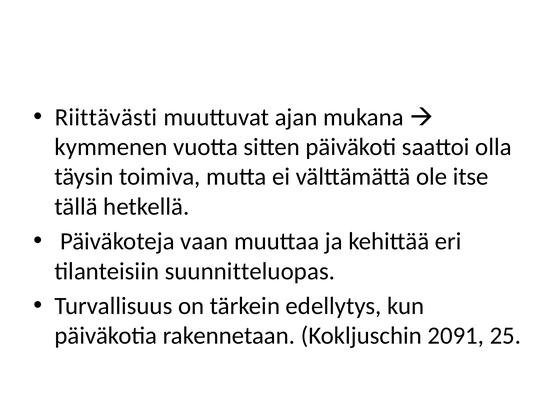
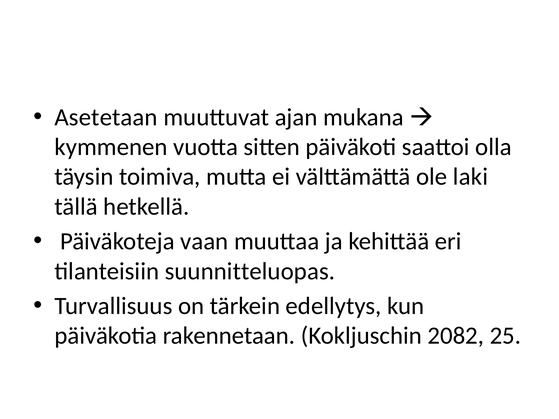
Riittävästi: Riittävästi -> Asetetaan
itse: itse -> laki
2091: 2091 -> 2082
